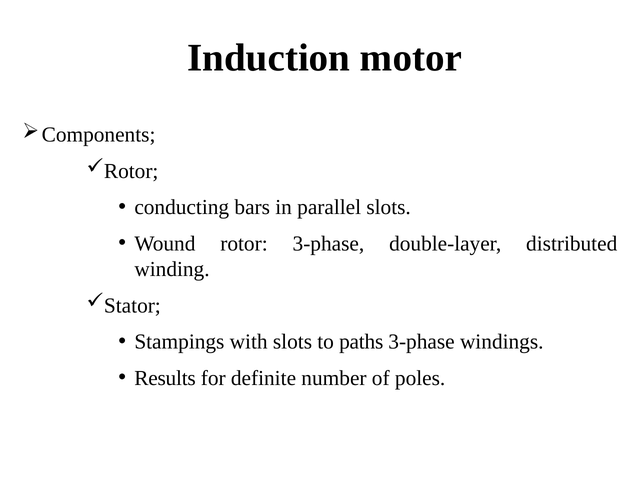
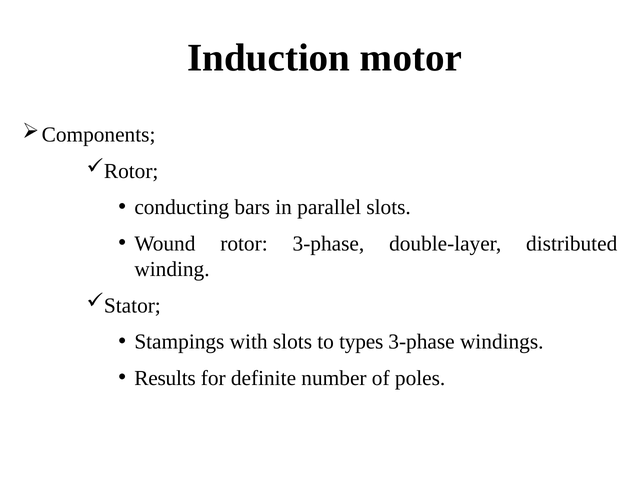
paths: paths -> types
